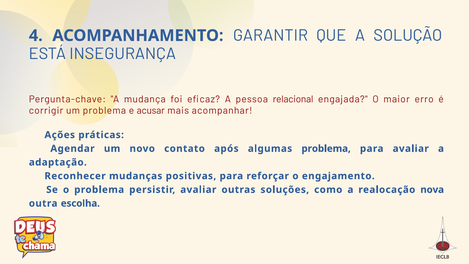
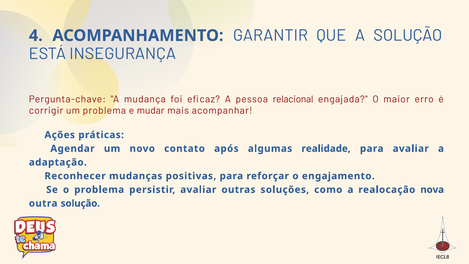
acusar: acusar -> mudar
algumas problema: problema -> realidade
outra escolha: escolha -> solução
